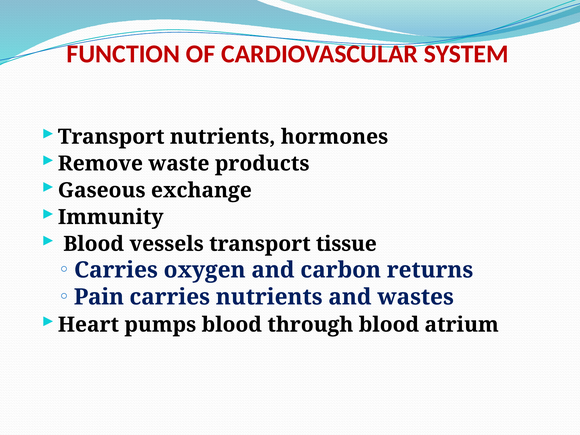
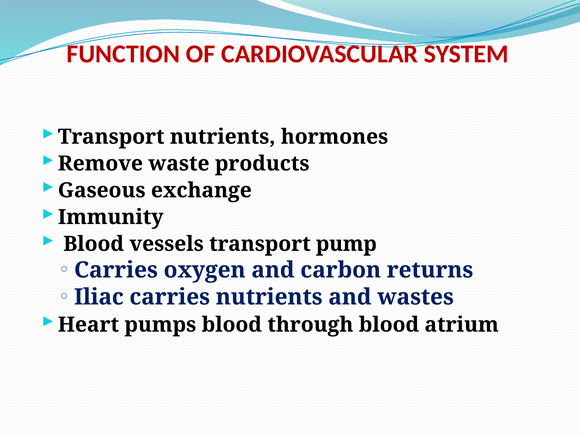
tissue: tissue -> pump
Pain: Pain -> Iliac
